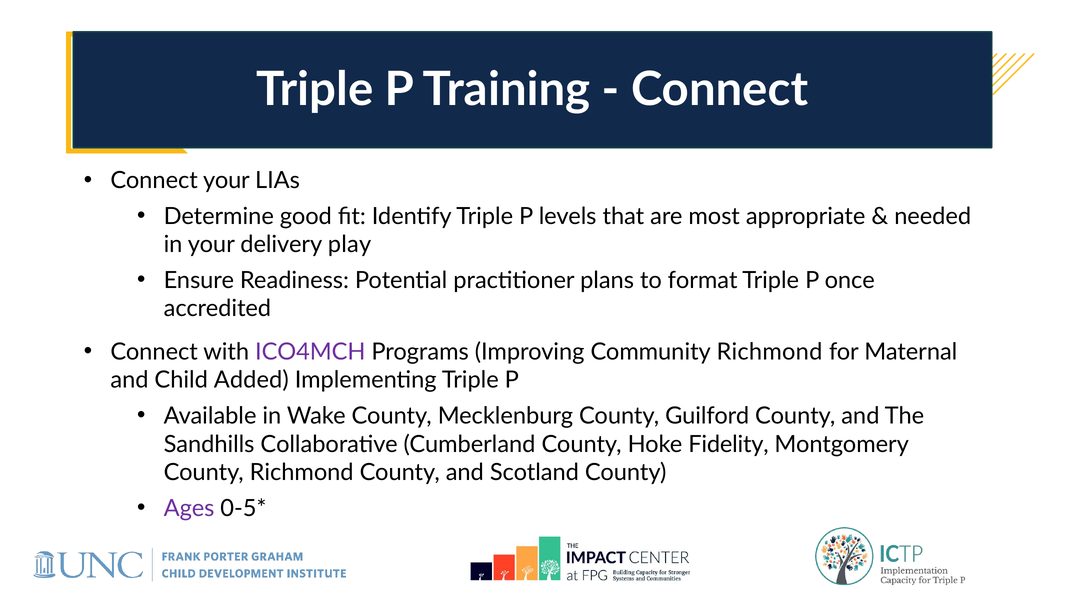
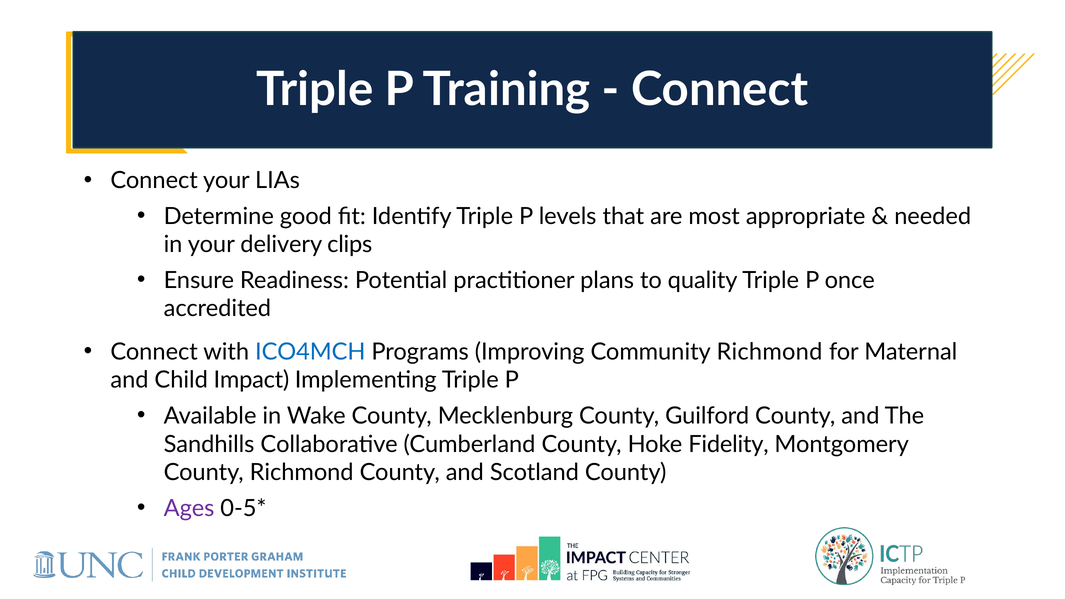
play: play -> clips
format: format -> quality
ICO4MCH colour: purple -> blue
Added: Added -> Impact
